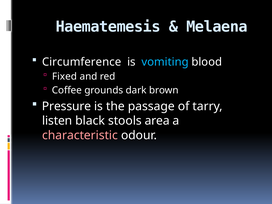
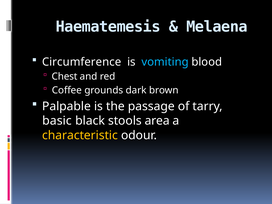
Fixed: Fixed -> Chest
Pressure: Pressure -> Palpable
listen: listen -> basic
characteristic colour: pink -> yellow
